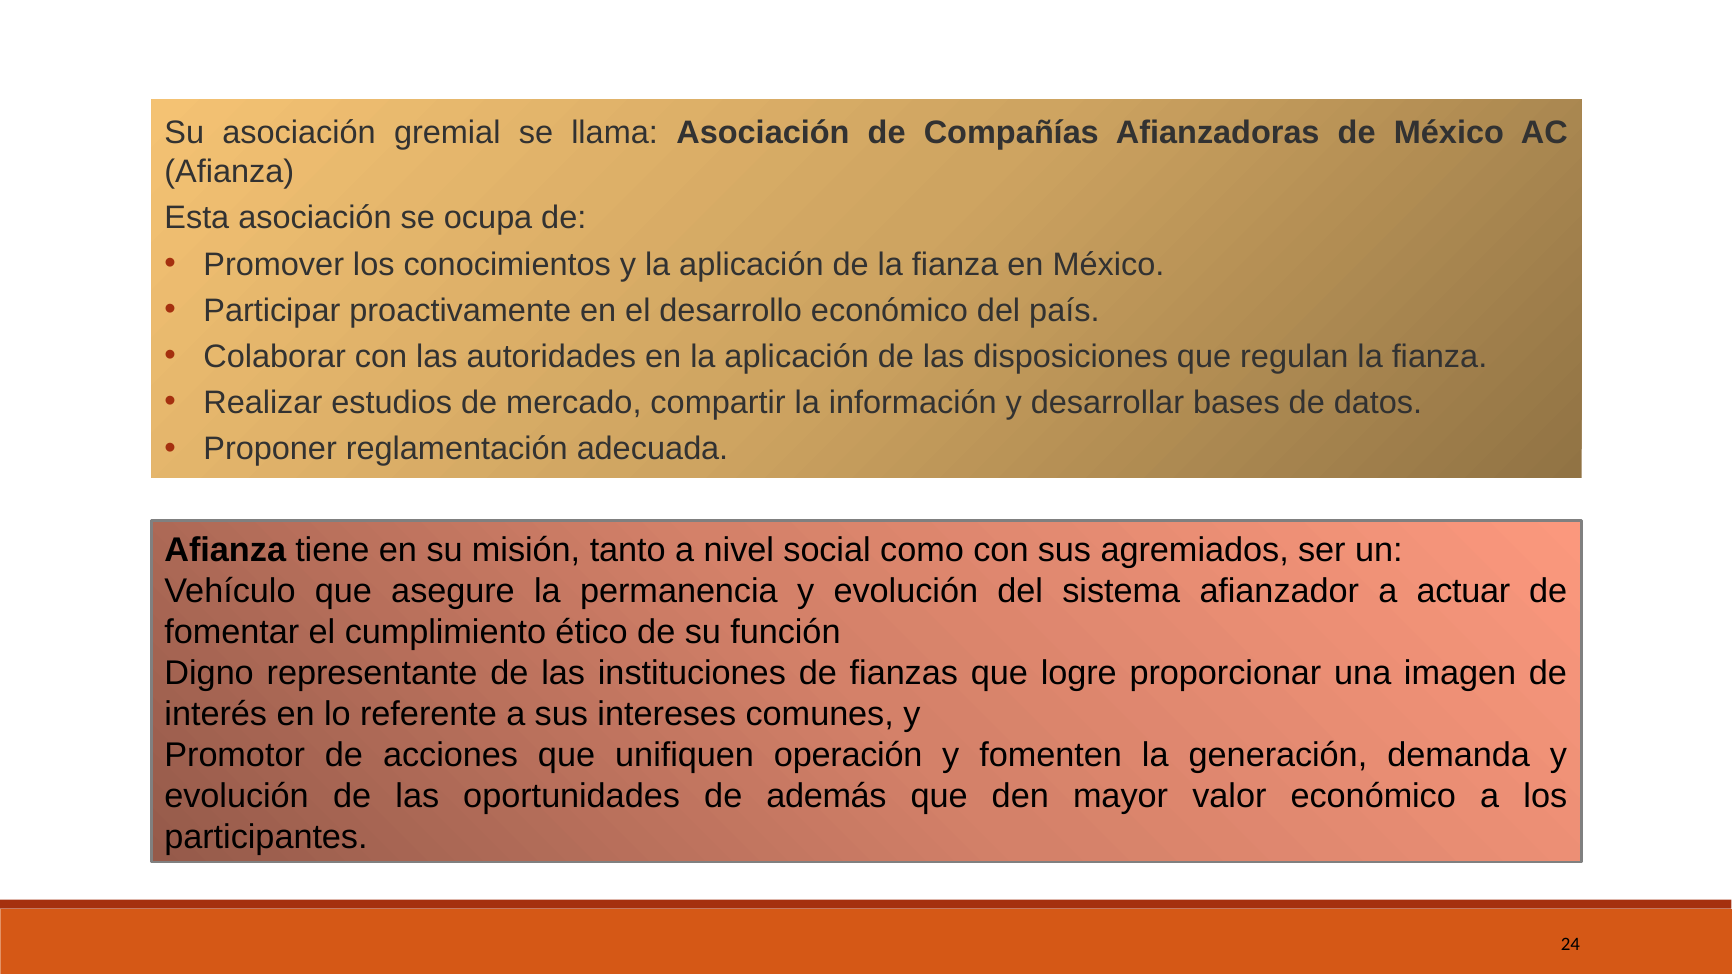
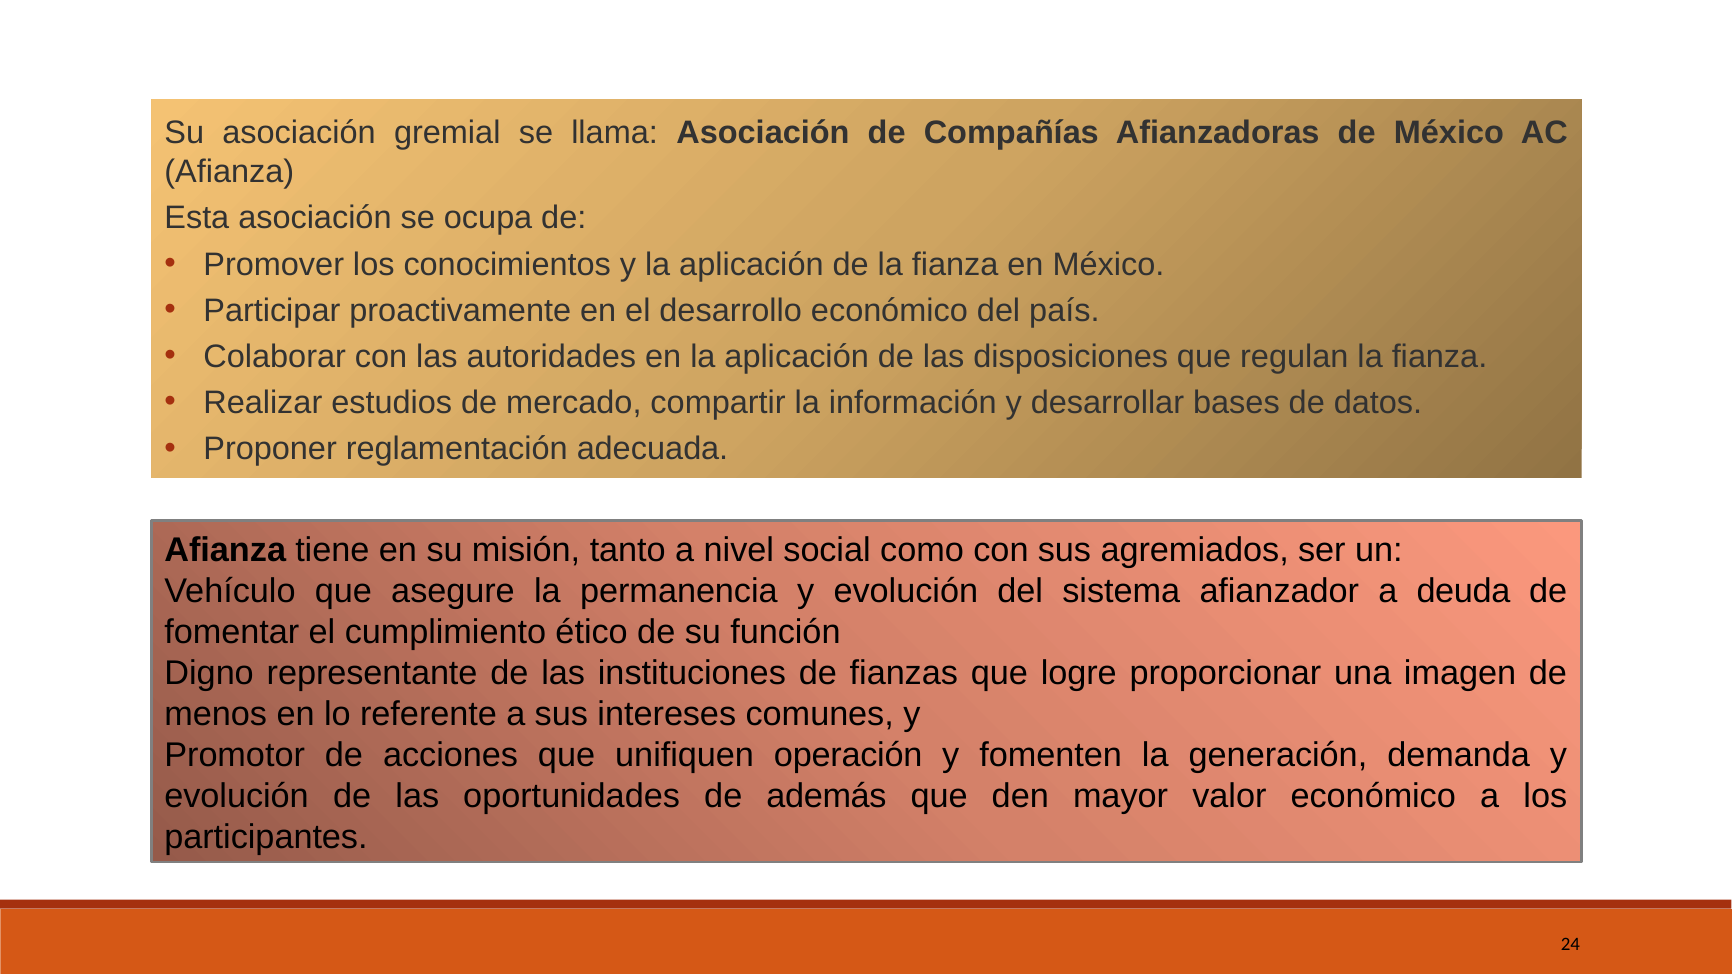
actuar: actuar -> deuda
interés: interés -> menos
